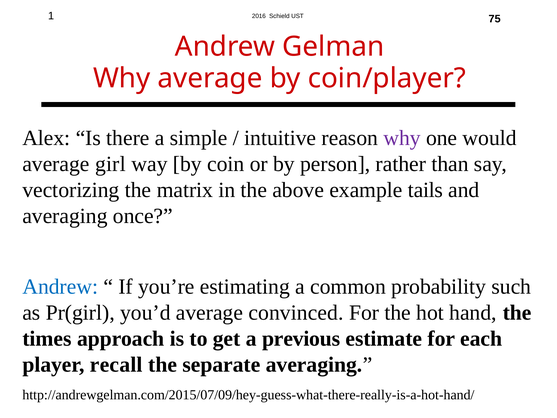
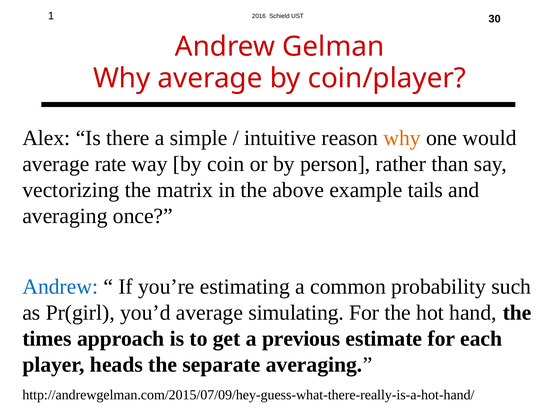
75: 75 -> 30
why at (402, 138) colour: purple -> orange
girl: girl -> rate
convinced: convinced -> simulating
recall: recall -> heads
